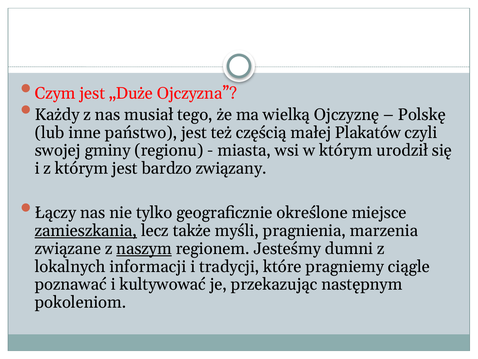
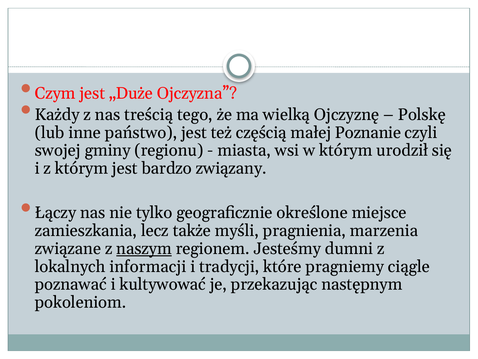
musiał: musiał -> treścią
Plakatów: Plakatów -> Poznanie
zamieszkania underline: present -> none
